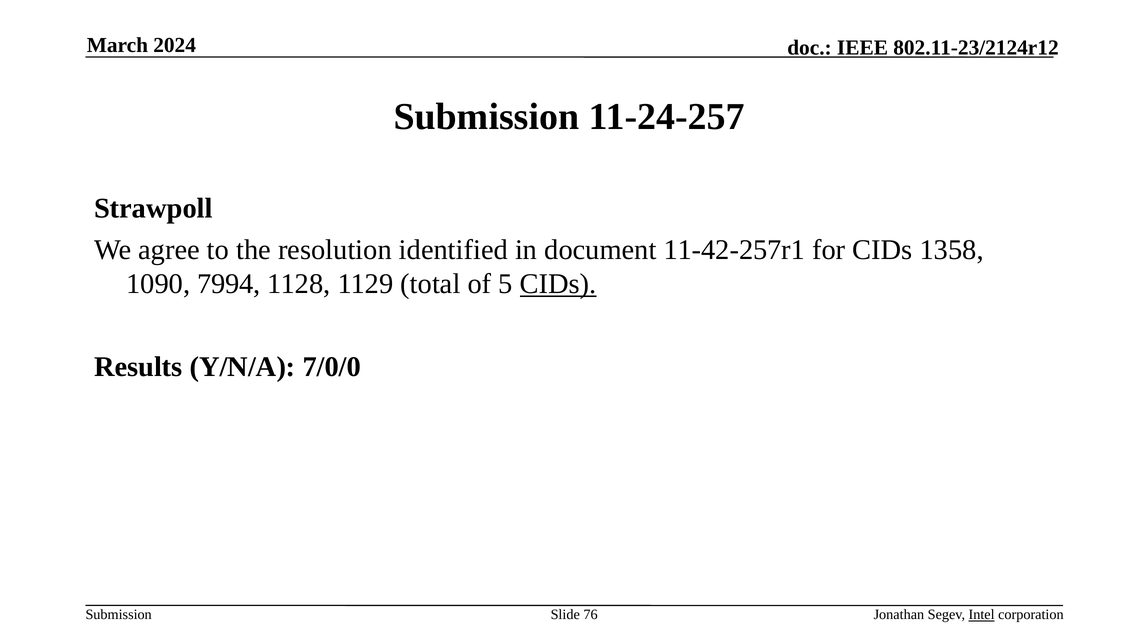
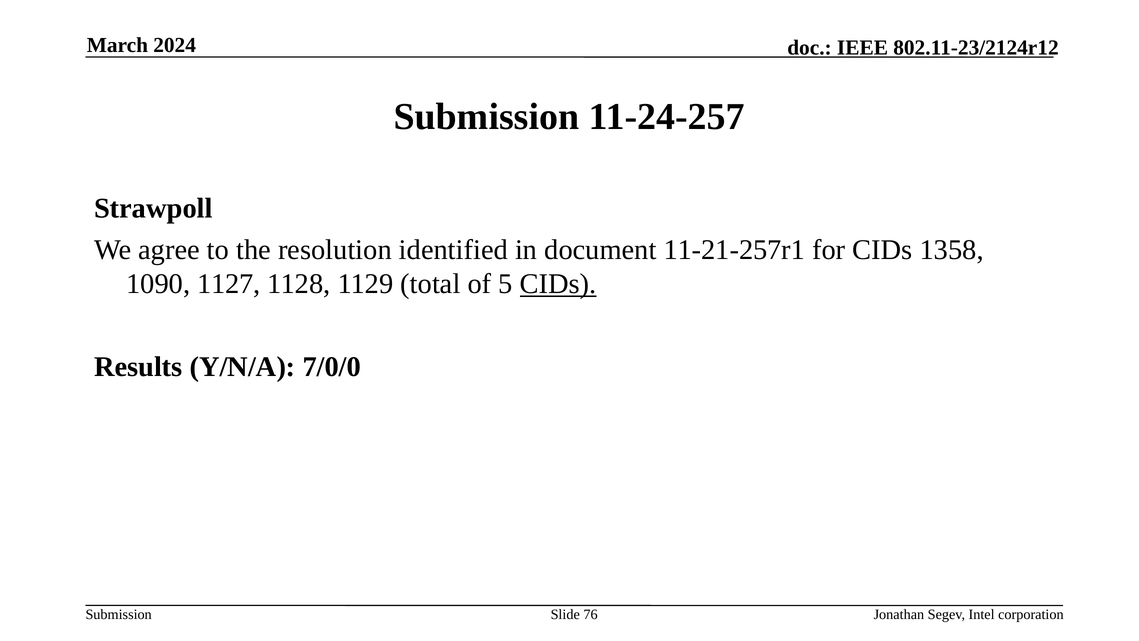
11-42-257r1: 11-42-257r1 -> 11-21-257r1
7994: 7994 -> 1127
Intel underline: present -> none
